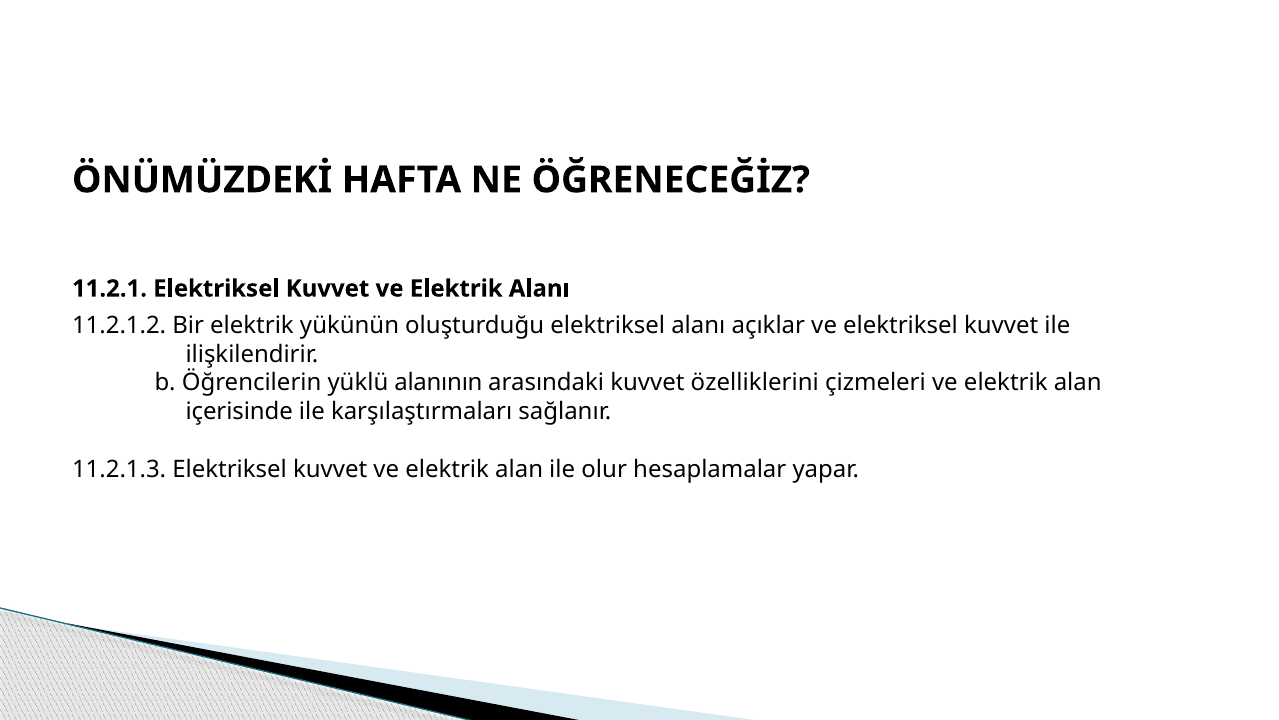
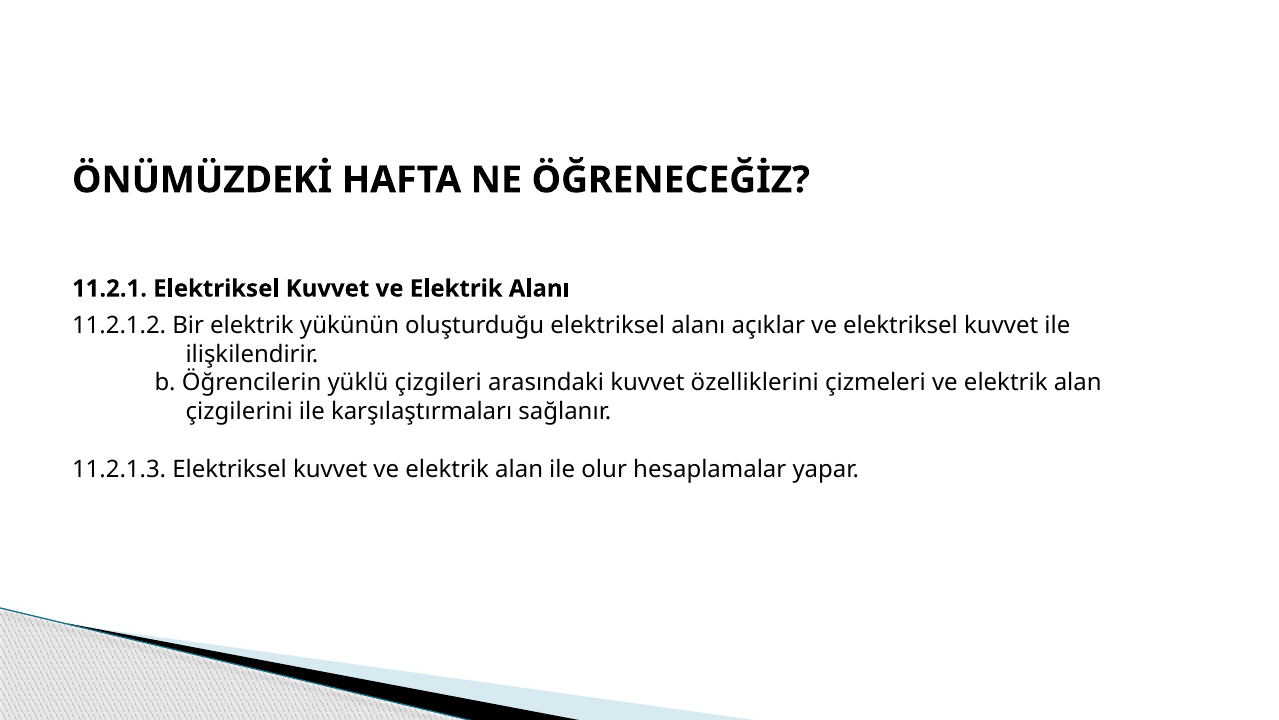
alanının: alanının -> çizgileri
içerisinde: içerisinde -> çizgilerini
